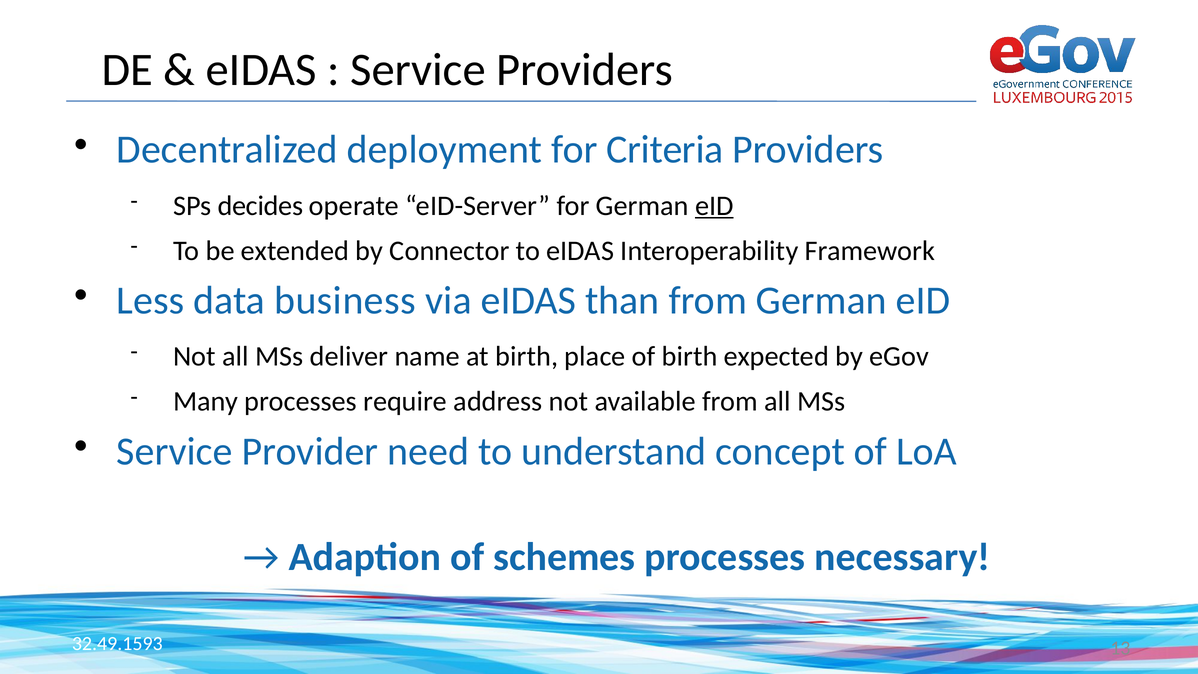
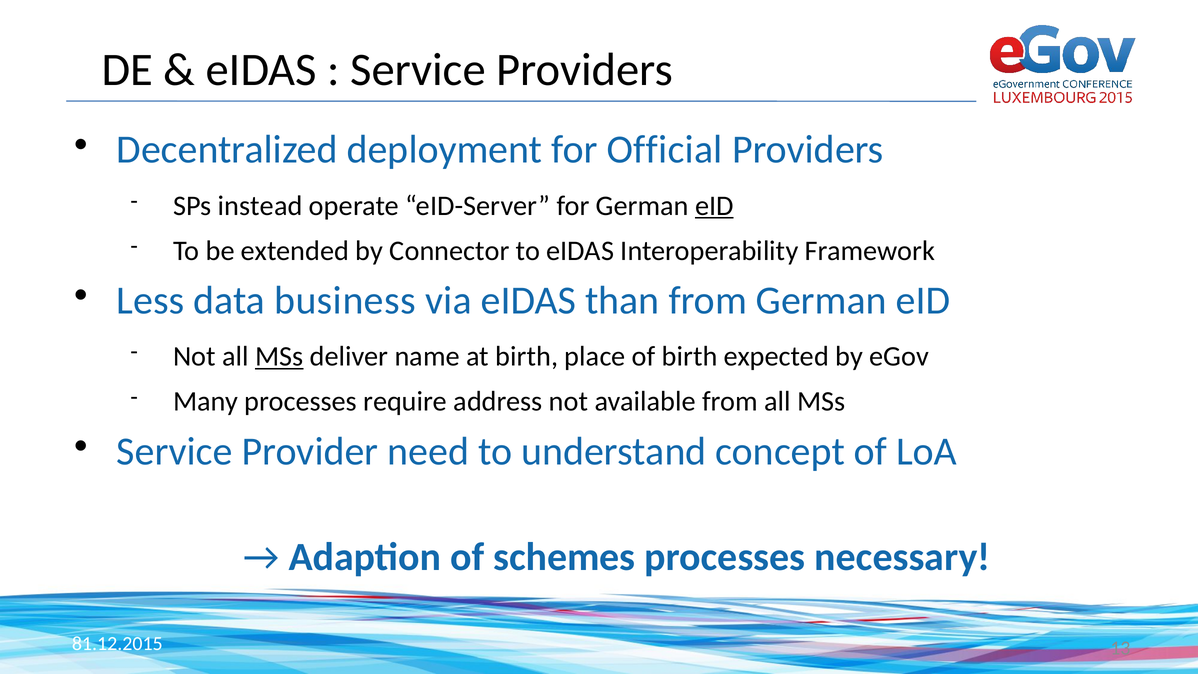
Criteria: Criteria -> Official
decides: decides -> instead
MSs at (279, 356) underline: none -> present
32.49.1593: 32.49.1593 -> 81.12.2015
